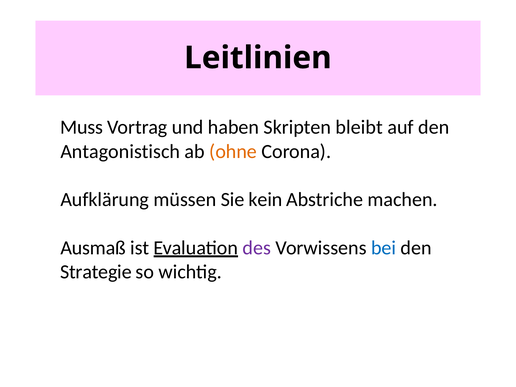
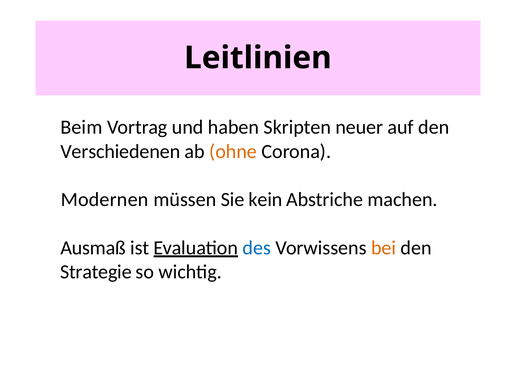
Muss: Muss -> Beim
bleibt: bleibt -> neuer
Antagonistisch: Antagonistisch -> Verschiedenen
Aufklärung: Aufklärung -> Modernen
des colour: purple -> blue
bei colour: blue -> orange
